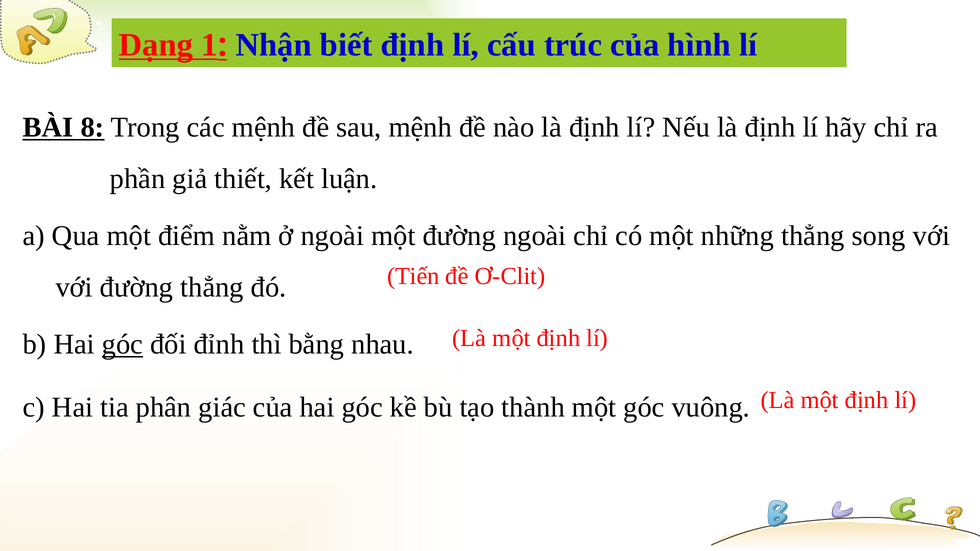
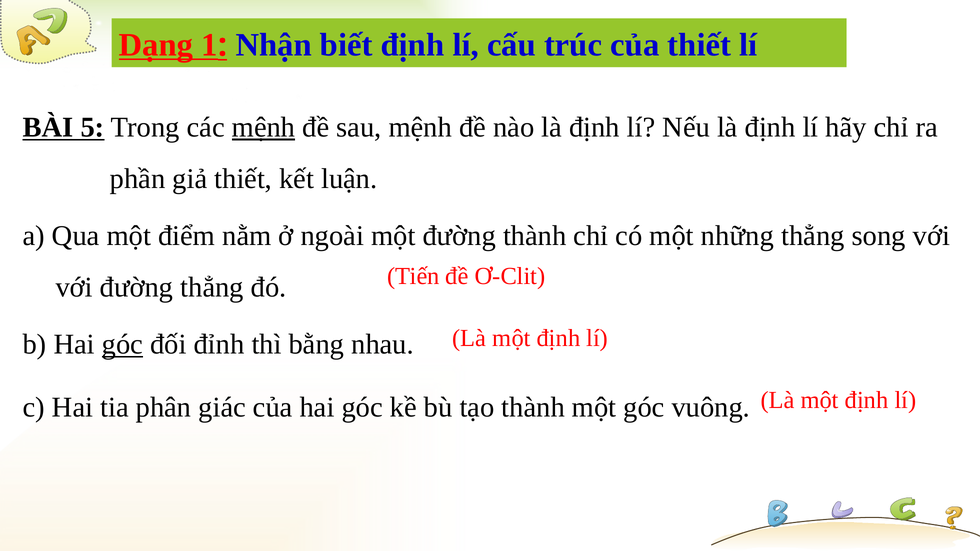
của hình: hình -> thiết
8: 8 -> 5
mệnh at (264, 127) underline: none -> present
đường ngoài: ngoài -> thành
